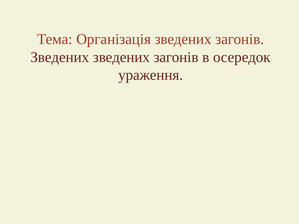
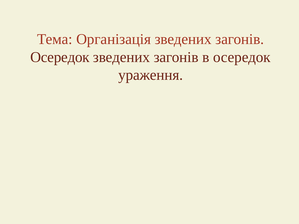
Зведених at (60, 57): Зведених -> Осередок
